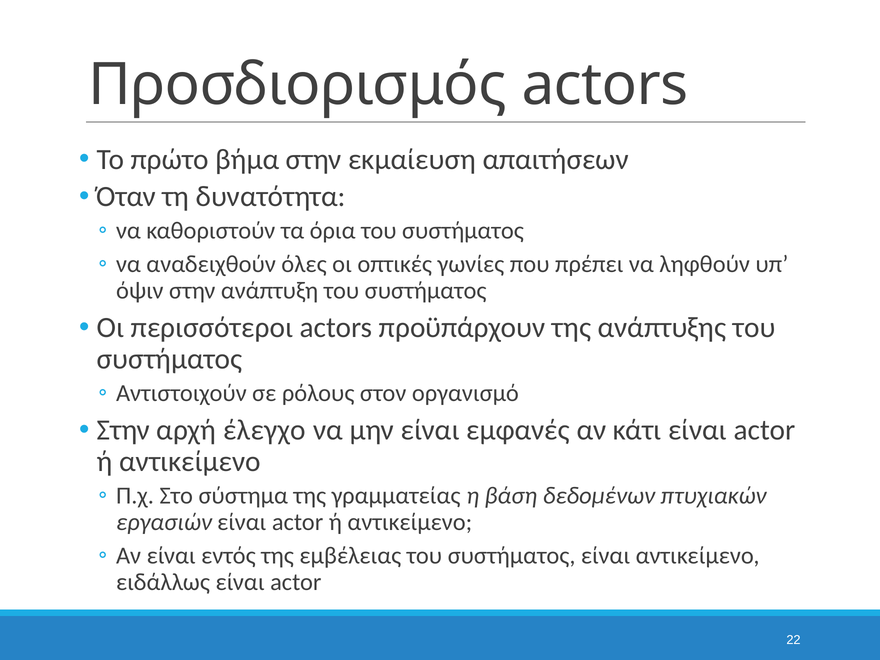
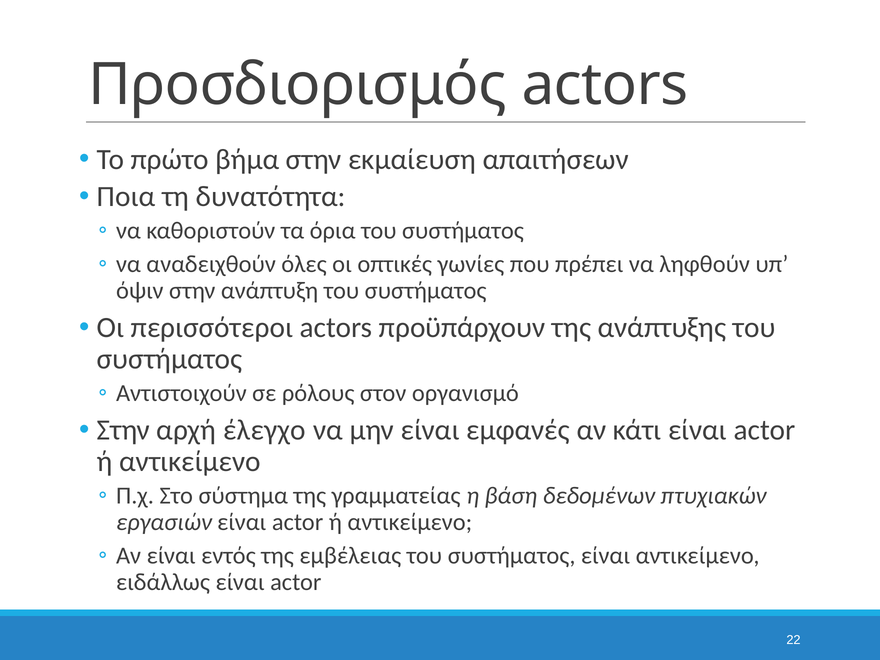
Όταν: Όταν -> Ποια
